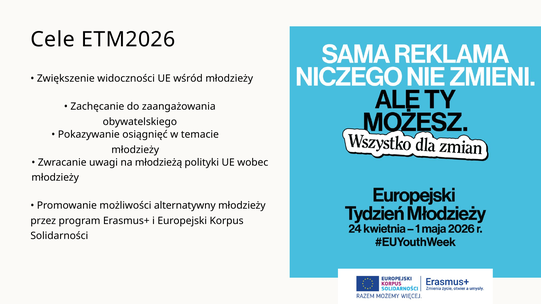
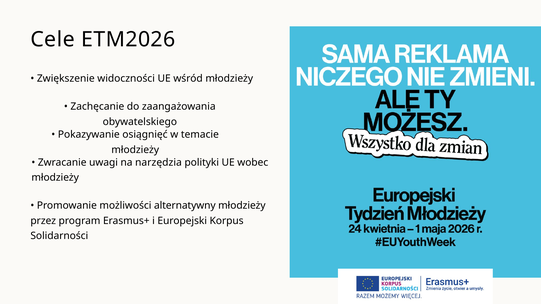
młodzieżą: młodzieżą -> narzędzia
